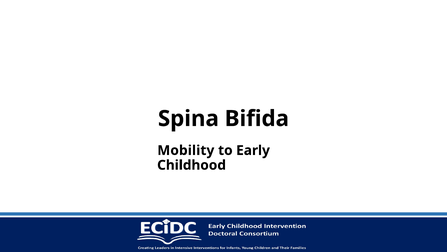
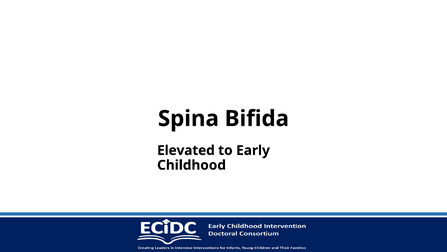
Mobility: Mobility -> Elevated
